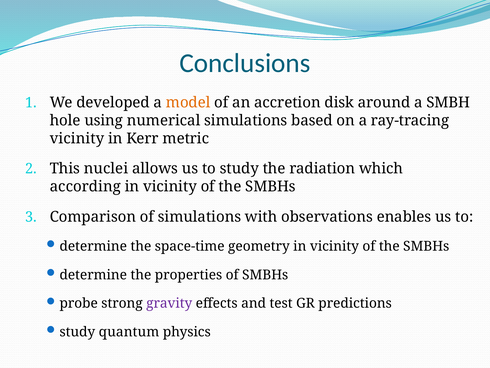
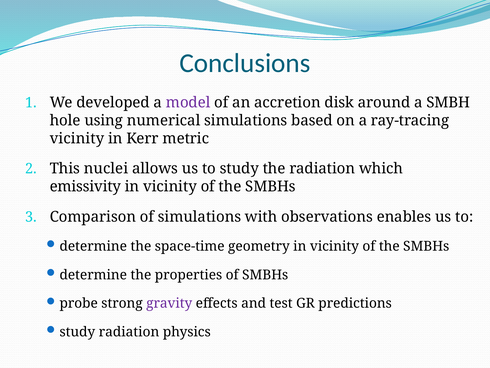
model colour: orange -> purple
according: according -> emissivity
study quantum: quantum -> radiation
